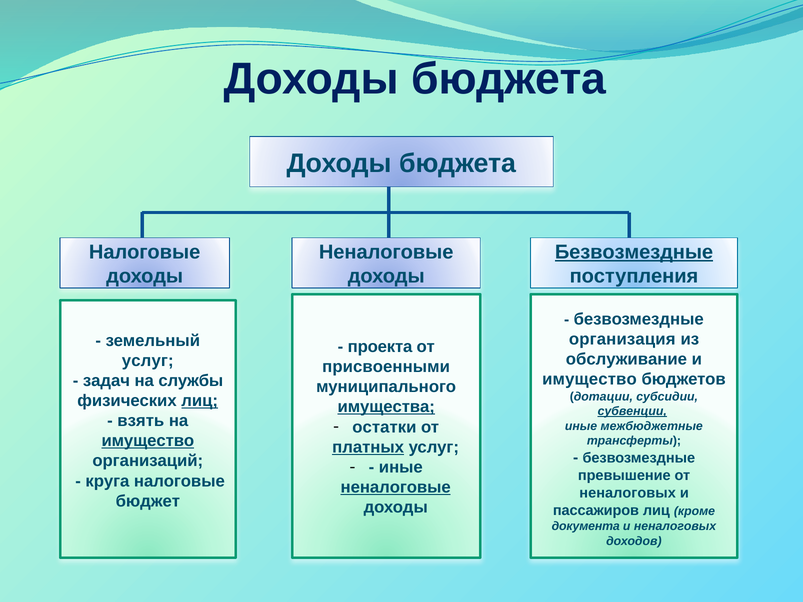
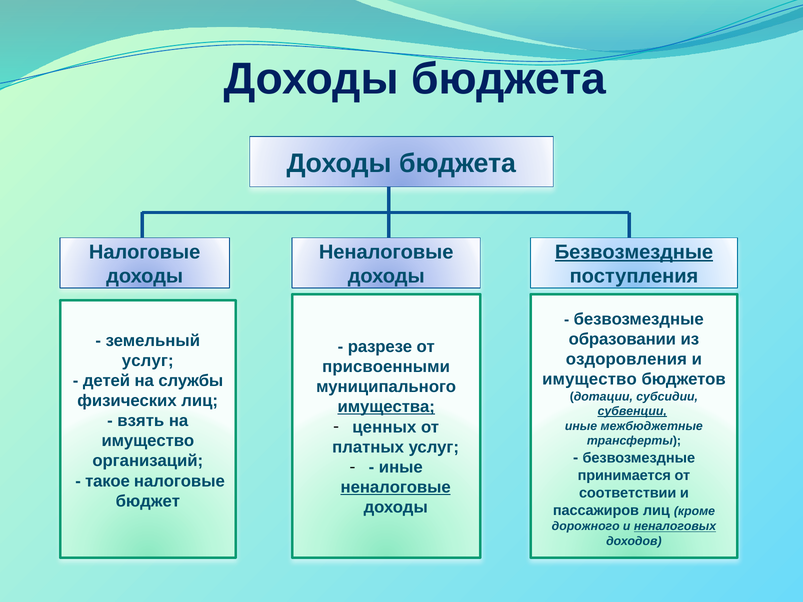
организация: организация -> образовании
проекта: проекта -> разрезе
обслуживание: обслуживание -> оздоровления
задач: задач -> детей
лиц at (200, 401) underline: present -> none
остатки: остатки -> ценных
имущество at (148, 441) underline: present -> none
платных underline: present -> none
превышение: превышение -> принимается
круга: круга -> такое
неналоговых at (628, 493): неналоговых -> соответствии
документа: документа -> дорожного
неналоговых at (675, 527) underline: none -> present
